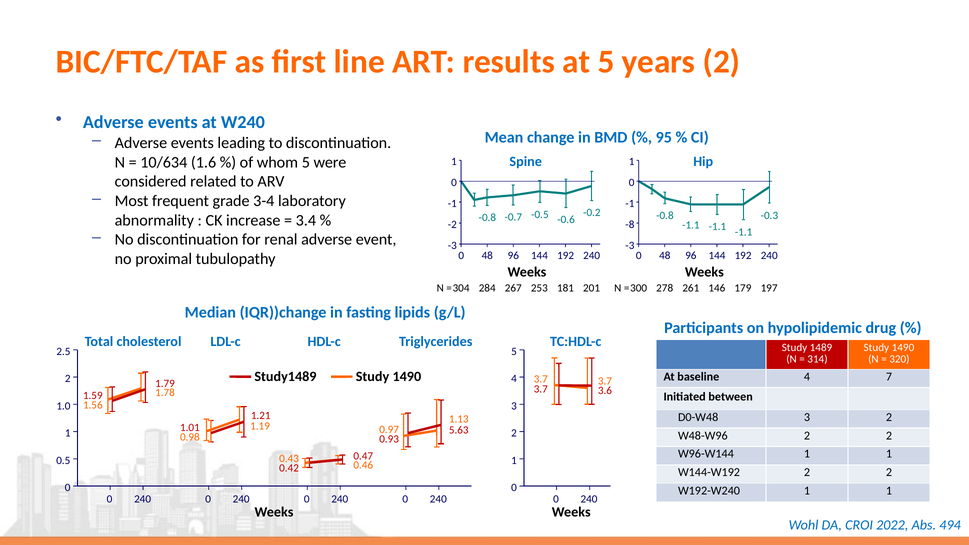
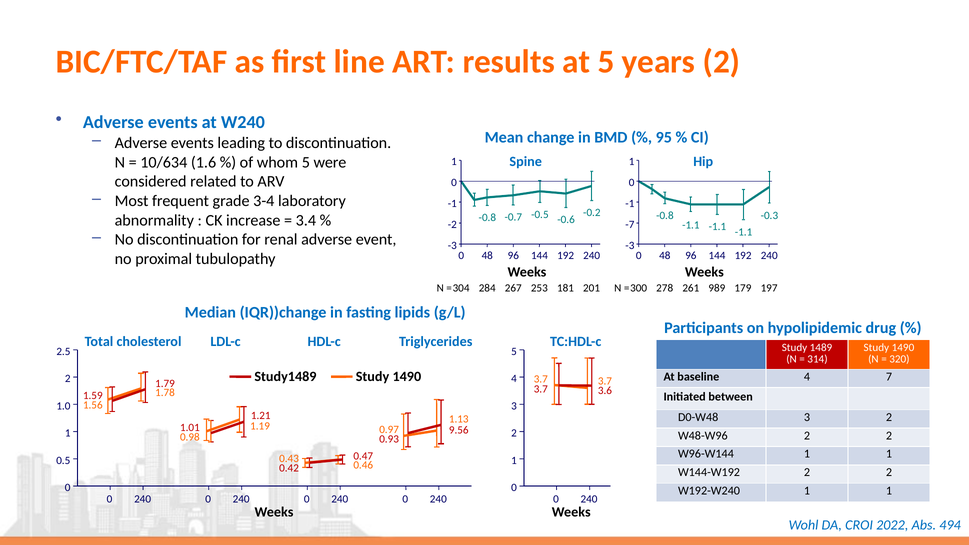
-8: -8 -> -7
146: 146 -> 989
5.63: 5.63 -> 9.56
